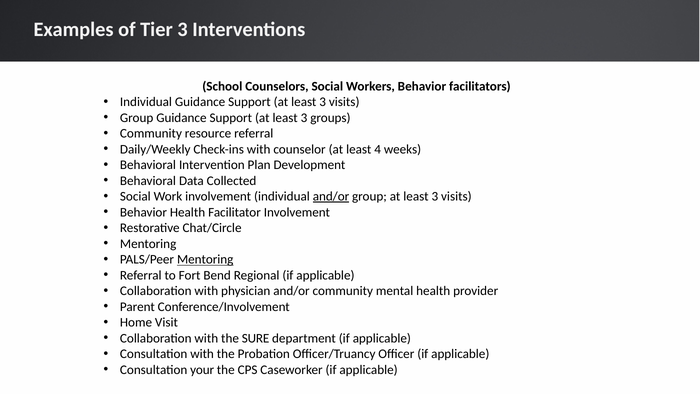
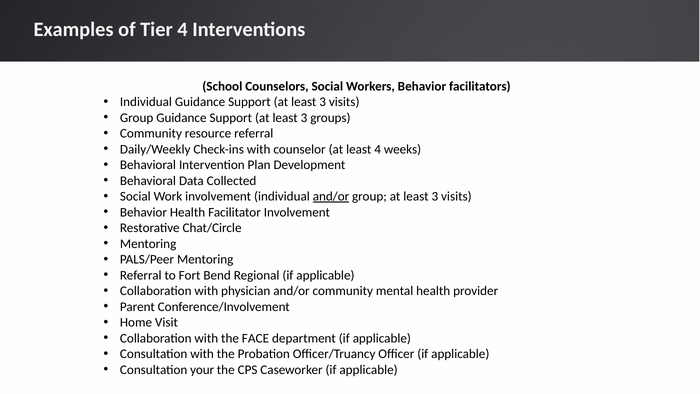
Tier 3: 3 -> 4
Mentoring at (205, 259) underline: present -> none
SURE: SURE -> FACE
